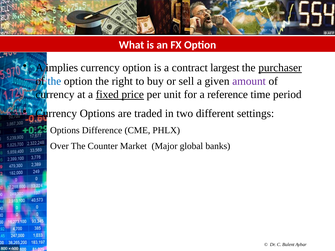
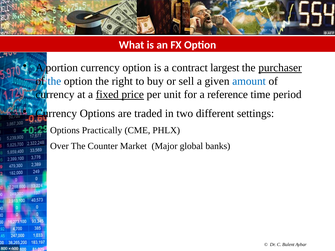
implies: implies -> portion
amount colour: purple -> blue
Difference: Difference -> Practically
